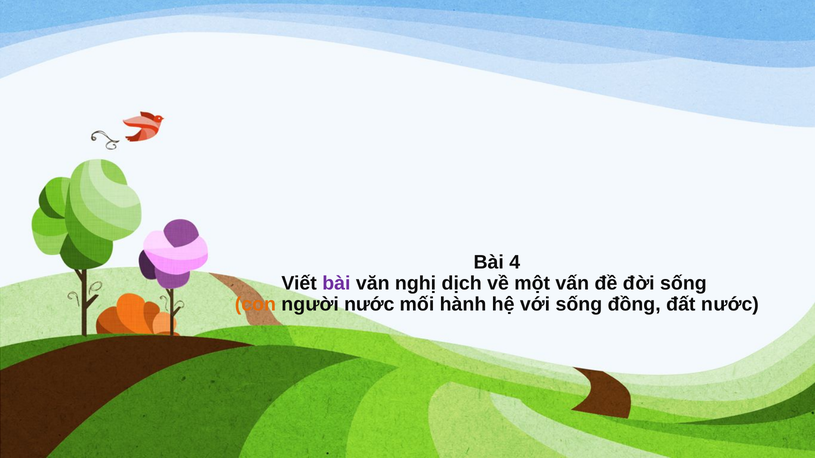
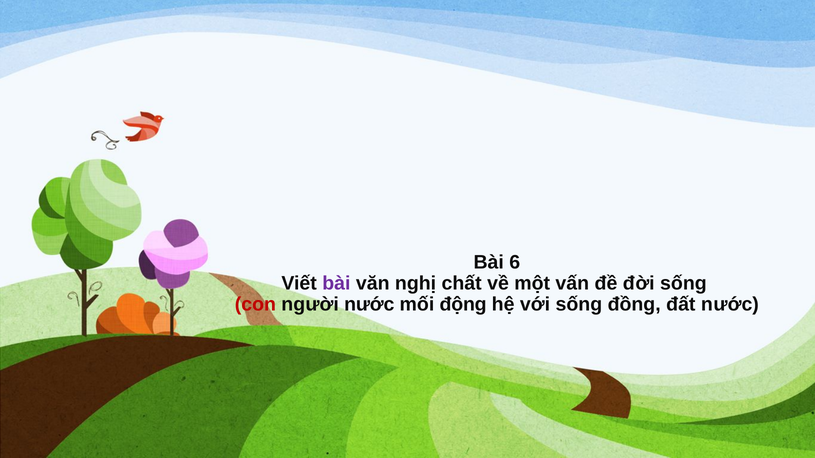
4: 4 -> 6
dịch: dịch -> chất
con colour: orange -> red
hành: hành -> động
